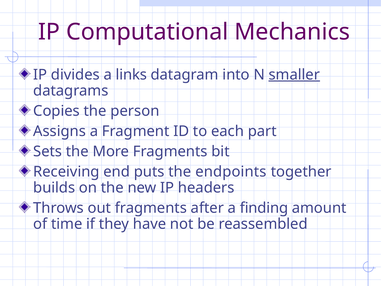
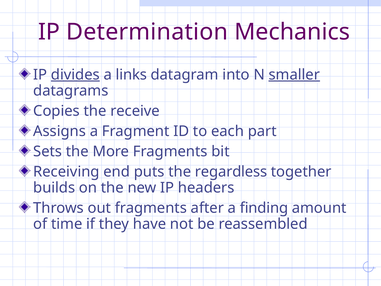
Computational: Computational -> Determination
divides underline: none -> present
person: person -> receive
endpoints: endpoints -> regardless
